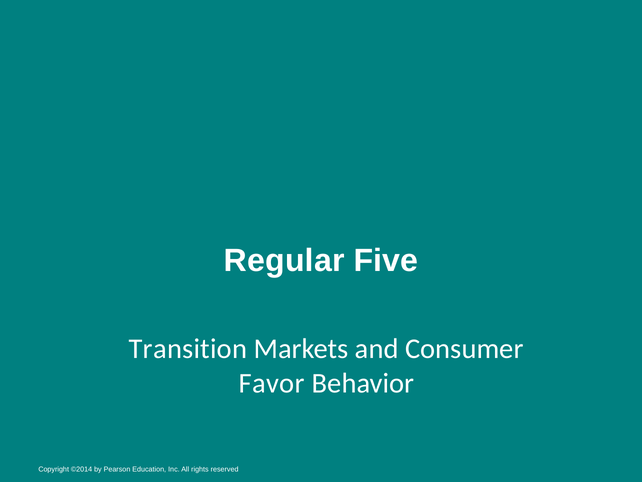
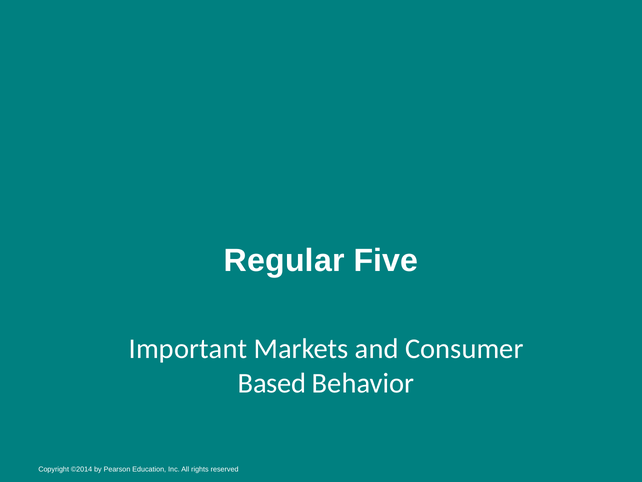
Transition: Transition -> Important
Favor: Favor -> Based
